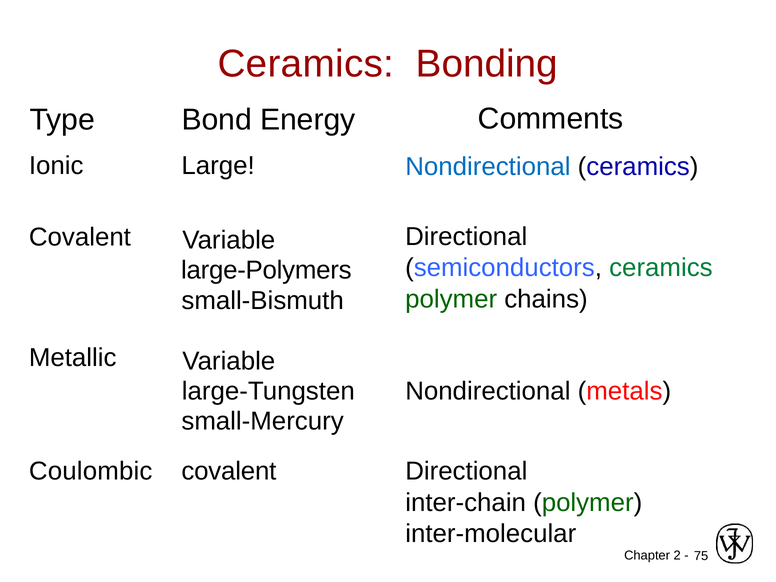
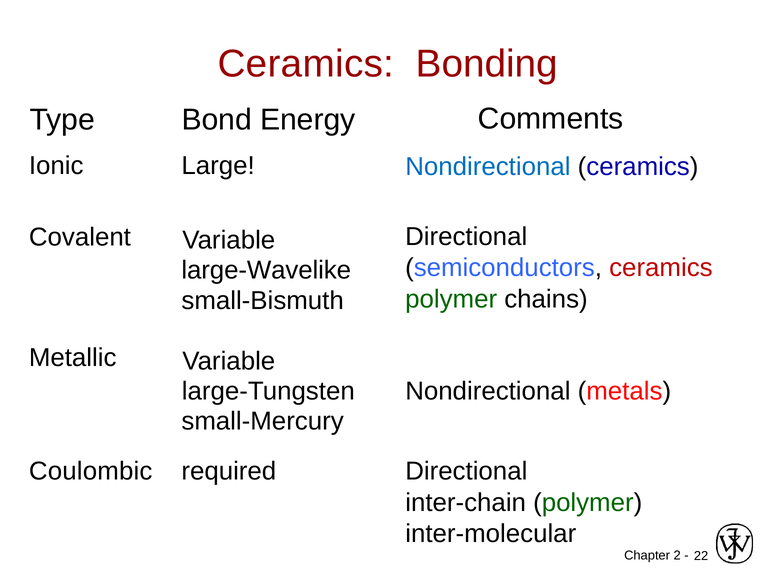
ceramics at (661, 268) colour: green -> red
large-Polymers: large-Polymers -> large-Wavelike
covalent at (229, 471): covalent -> required
75: 75 -> 22
